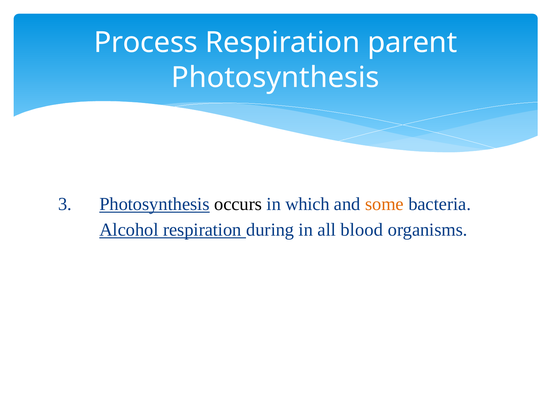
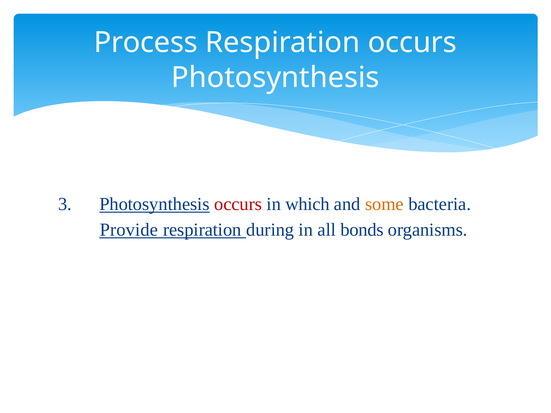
Respiration parent: parent -> occurs
occurs at (238, 204) colour: black -> red
Alcohol: Alcohol -> Provide
blood: blood -> bonds
